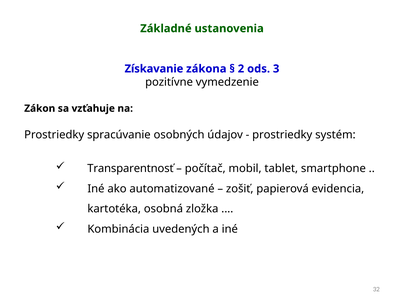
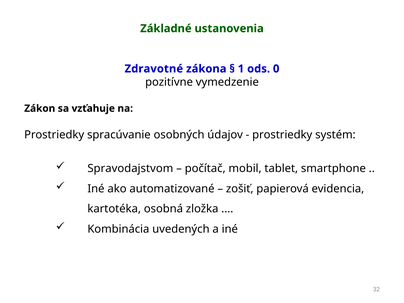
Získavanie: Získavanie -> Zdravotné
2: 2 -> 1
3: 3 -> 0
Transparentnosť: Transparentnosť -> Spravodajstvom
